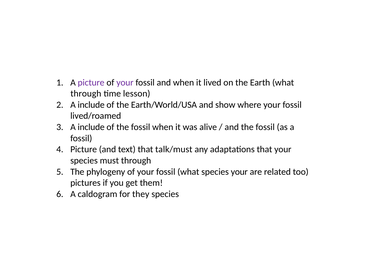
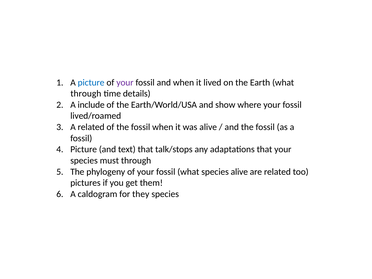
picture at (91, 82) colour: purple -> blue
lesson: lesson -> details
include at (91, 127): include -> related
talk/must: talk/must -> talk/stops
species your: your -> alive
